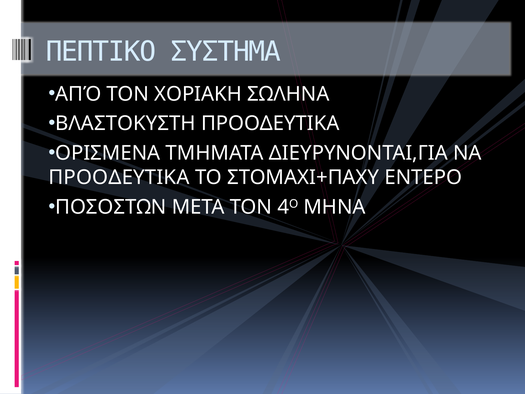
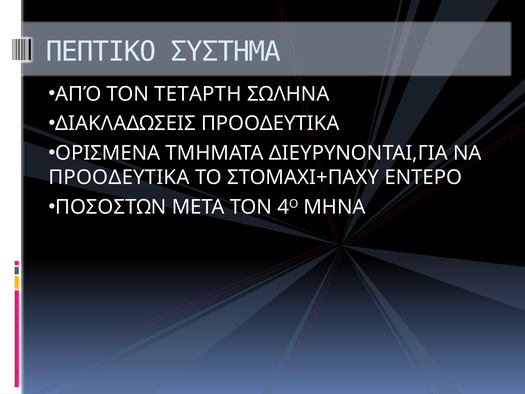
ΧΟΡΙΑΚΗ: ΧΟΡΙΑΚΗ -> ΤΕΤΑΡΤΗ
ΒΛΑΣΤΟΚΥΣΤΗ: ΒΛΑΣΤΟΚΥΣΤΗ -> ΔΙΑΚΛΑΔΩΣΕΙΣ
